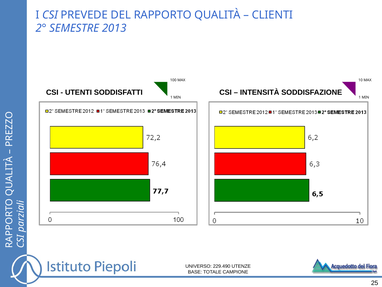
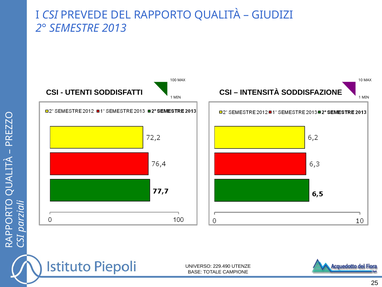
CLIENTI: CLIENTI -> GIUDIZI
